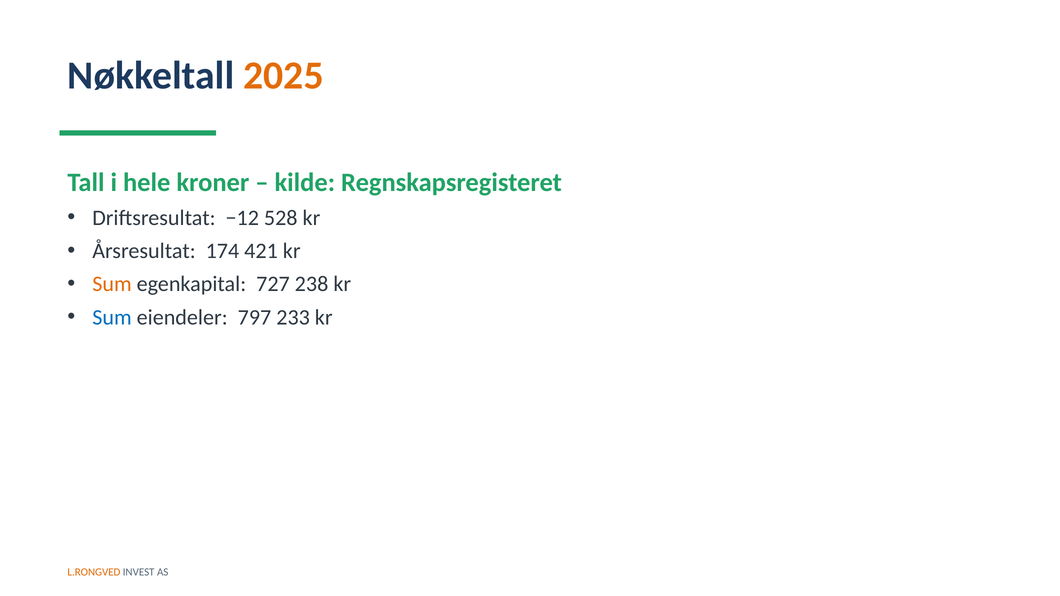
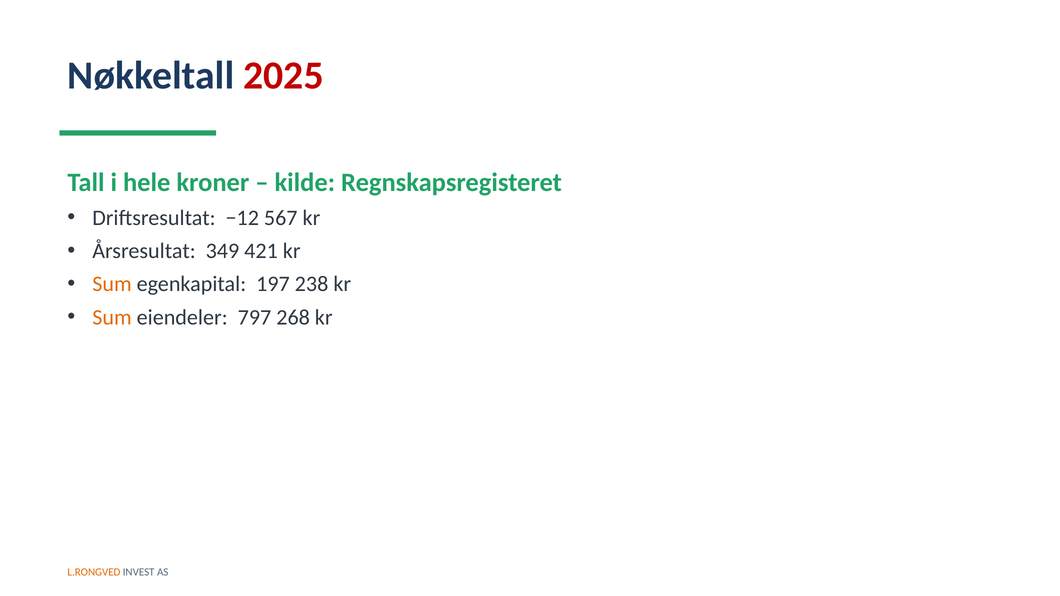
2025 colour: orange -> red
528: 528 -> 567
174: 174 -> 349
727: 727 -> 197
Sum at (112, 317) colour: blue -> orange
233: 233 -> 268
